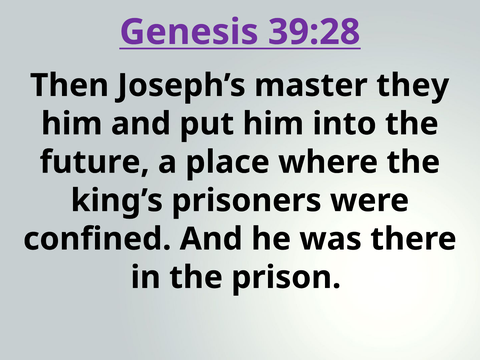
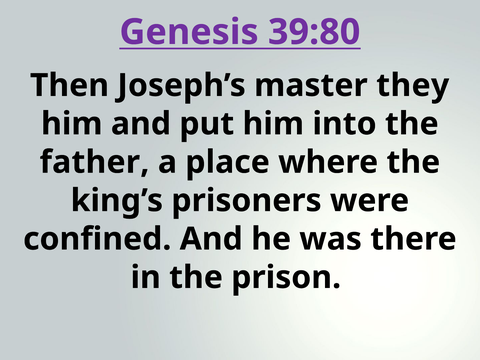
39:28: 39:28 -> 39:80
future: future -> father
